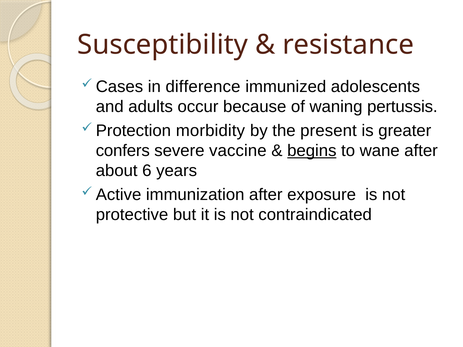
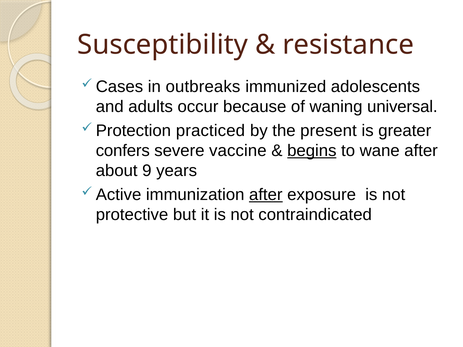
difference: difference -> outbreaks
pertussis: pertussis -> universal
morbidity: morbidity -> practiced
6: 6 -> 9
after at (266, 195) underline: none -> present
